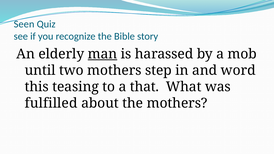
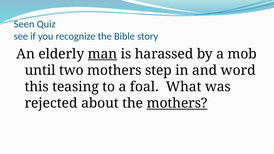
that: that -> foal
fulfilled: fulfilled -> rejected
mothers at (177, 103) underline: none -> present
